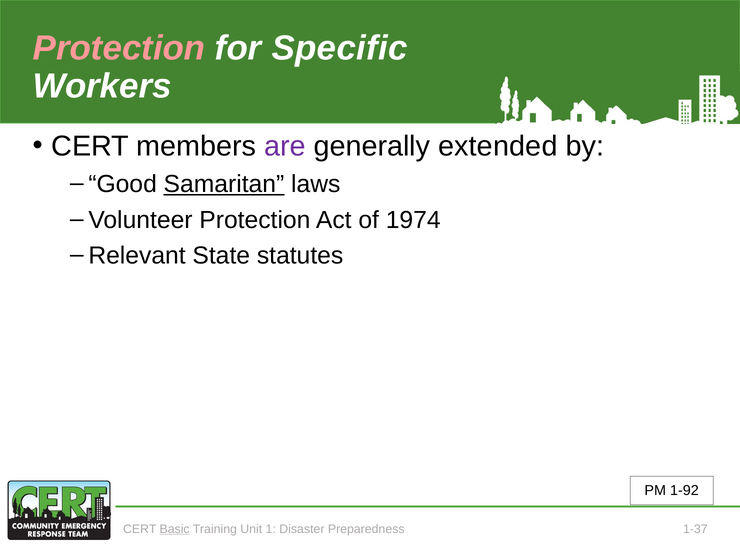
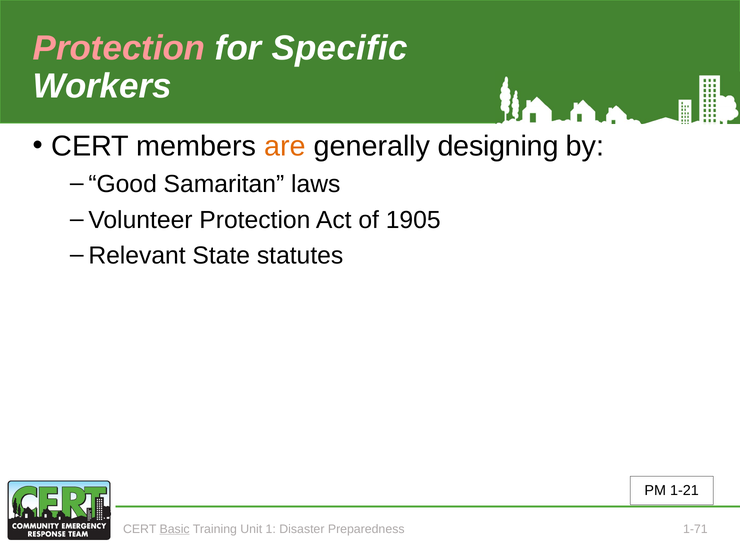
are colour: purple -> orange
extended: extended -> designing
Samaritan underline: present -> none
1974: 1974 -> 1905
1-92: 1-92 -> 1-21
1-37: 1-37 -> 1-71
